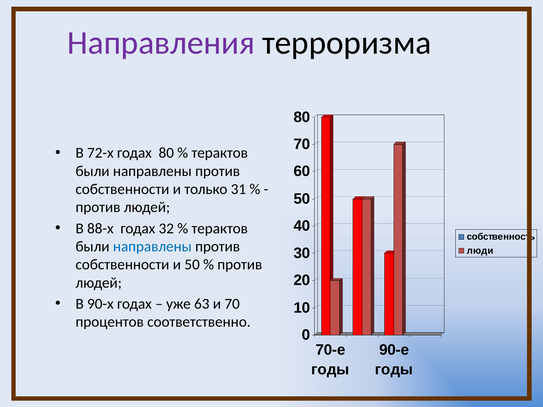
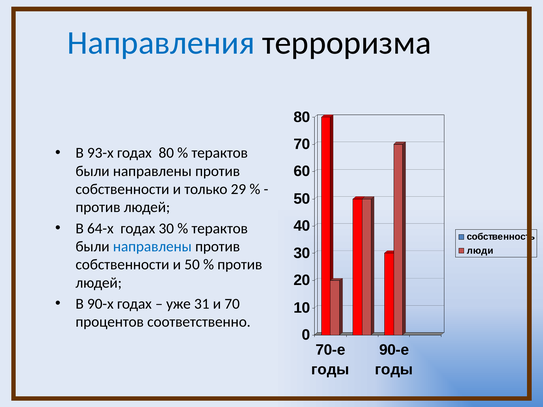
Направления colour: purple -> blue
72-х: 72-х -> 93-х
31: 31 -> 29
88-х: 88-х -> 64-х
годах 32: 32 -> 30
63: 63 -> 31
